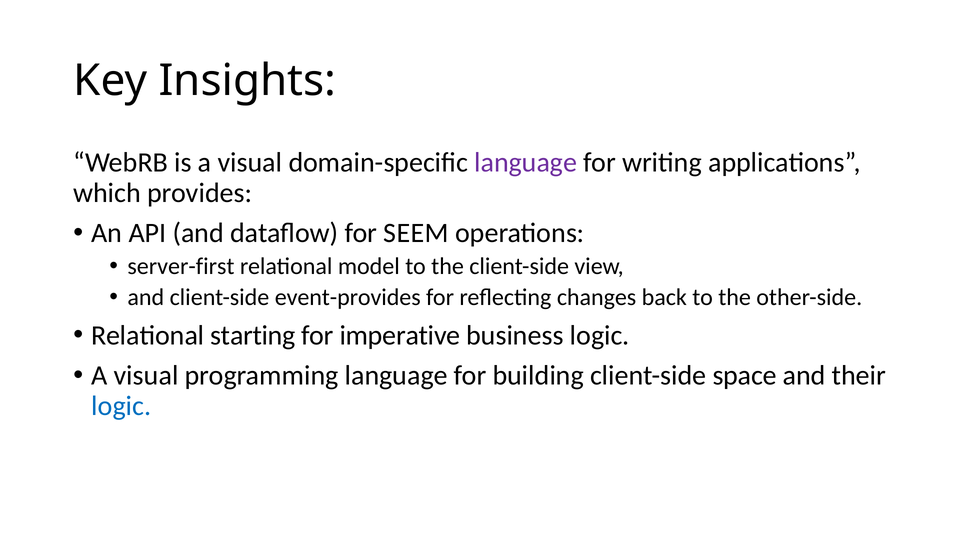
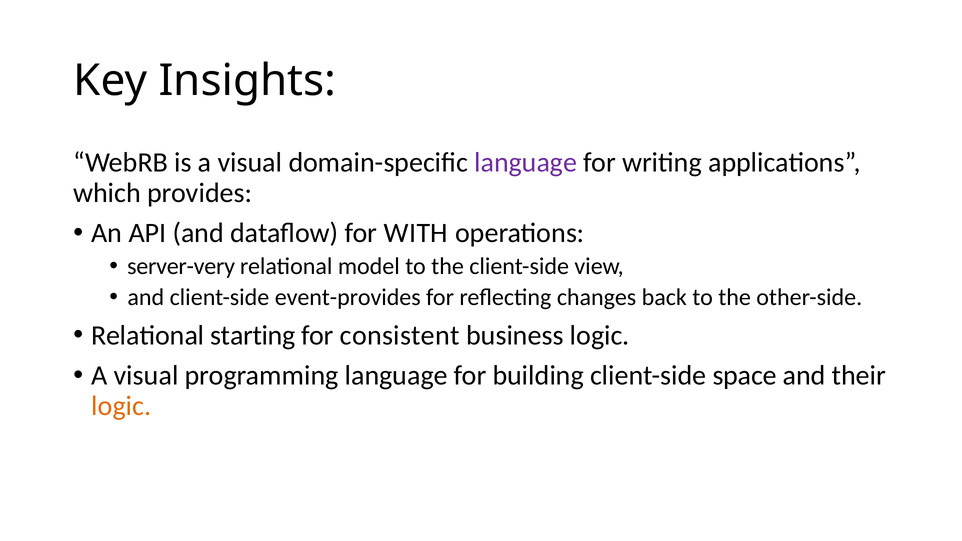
SEEM: SEEM -> WITH
server-first: server-first -> server-very
imperative: imperative -> consistent
logic at (121, 406) colour: blue -> orange
